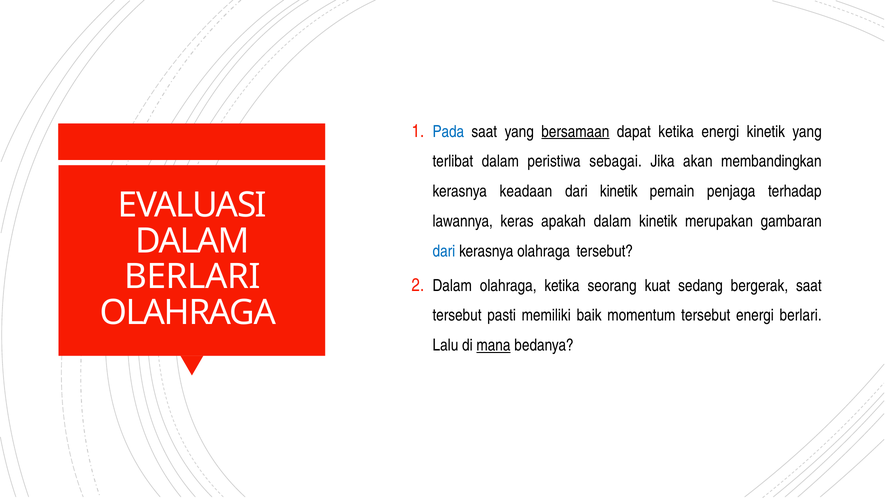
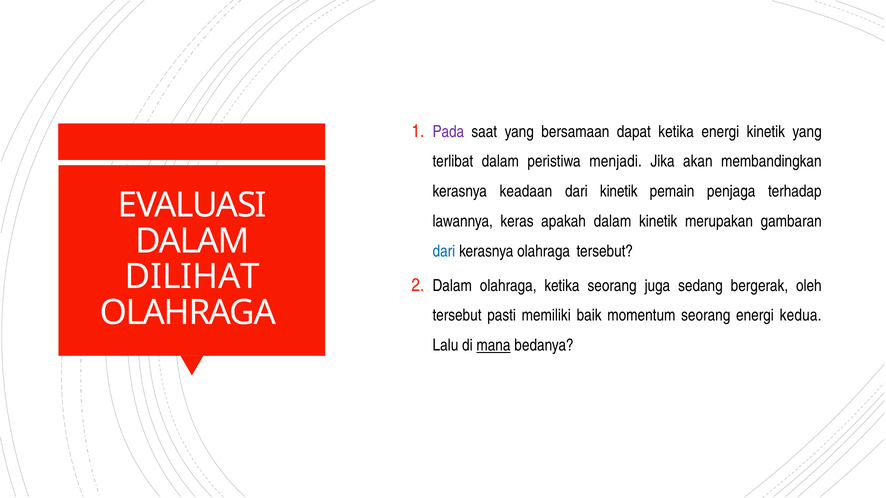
Pada colour: blue -> purple
bersamaan underline: present -> none
sebagai: sebagai -> menjadi
BERLARI at (193, 277): BERLARI -> DILIHAT
kuat: kuat -> juga
bergerak saat: saat -> oleh
momentum tersebut: tersebut -> seorang
energi berlari: berlari -> kedua
